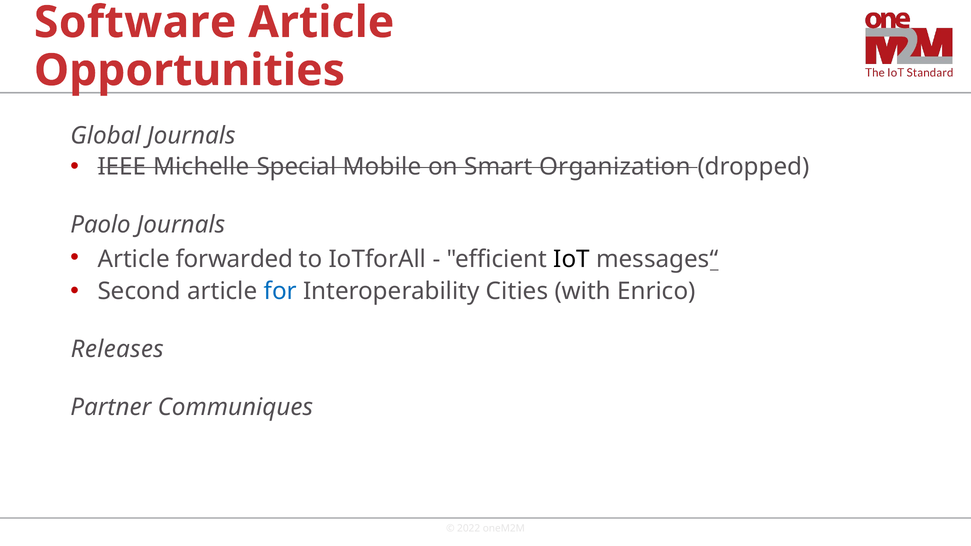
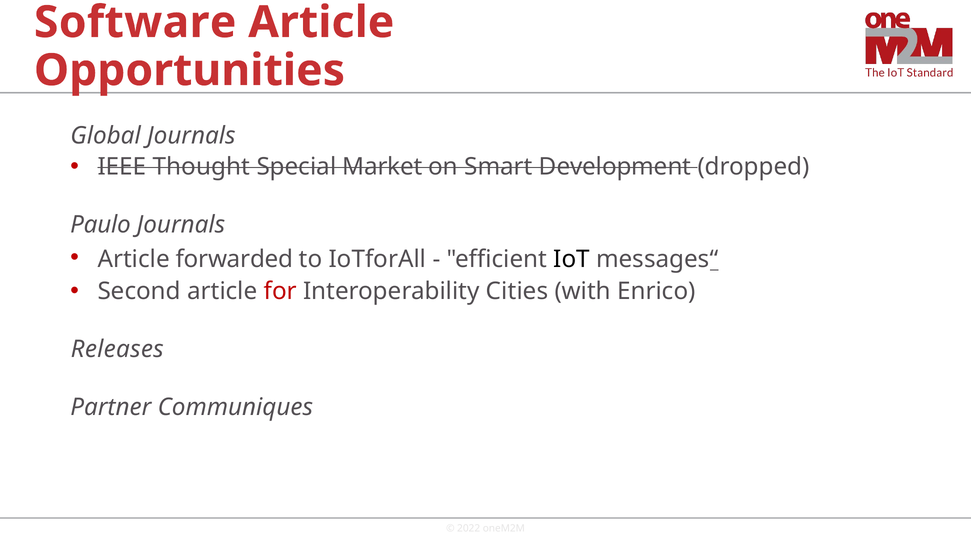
Michelle: Michelle -> Thought
Mobile: Mobile -> Market
Organization: Organization -> Development
Paolo: Paolo -> Paulo
for colour: blue -> red
